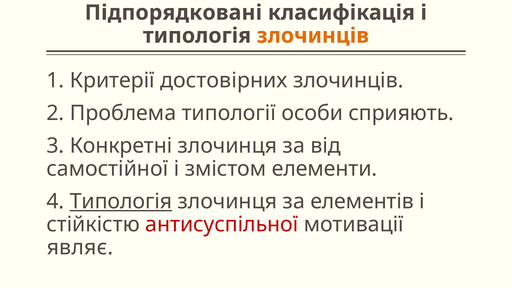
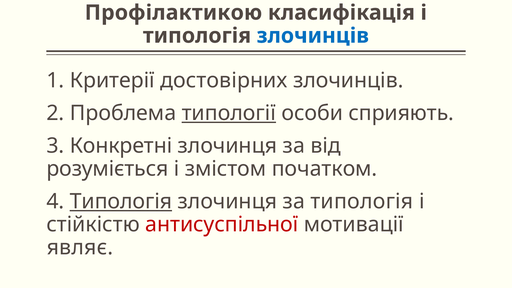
Підпорядковані: Підпорядковані -> Профілактикою
злочинців at (313, 36) colour: orange -> blue
типології underline: none -> present
самостійної: самостійної -> розуміється
елементи: елементи -> початком
за елементів: елементів -> типологія
